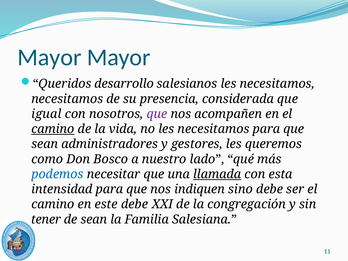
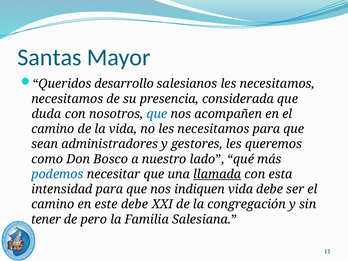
Mayor at (49, 57): Mayor -> Santas
igual: igual -> duda
que at (157, 114) colour: purple -> blue
camino at (53, 129) underline: present -> none
indiquen sino: sino -> vida
de sean: sean -> pero
